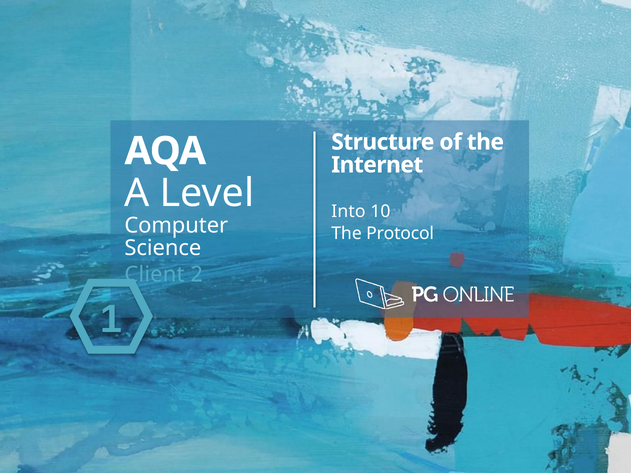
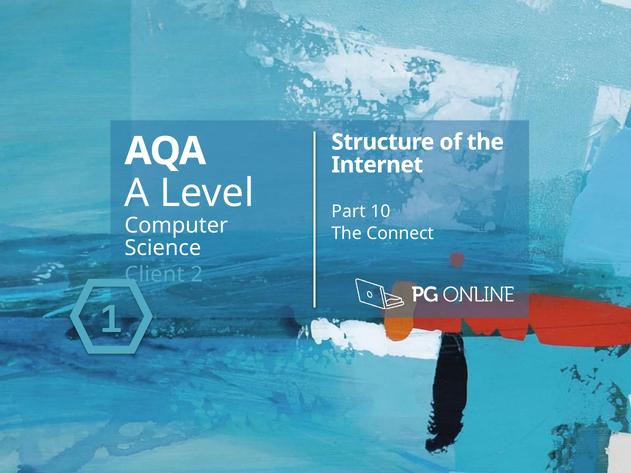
Into: Into -> Part
Protocol: Protocol -> Connect
